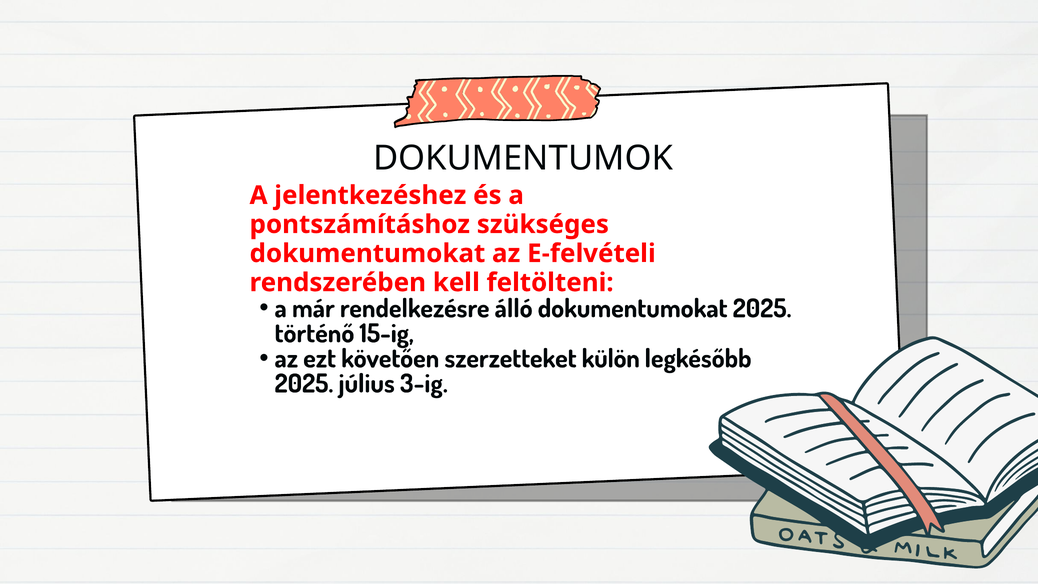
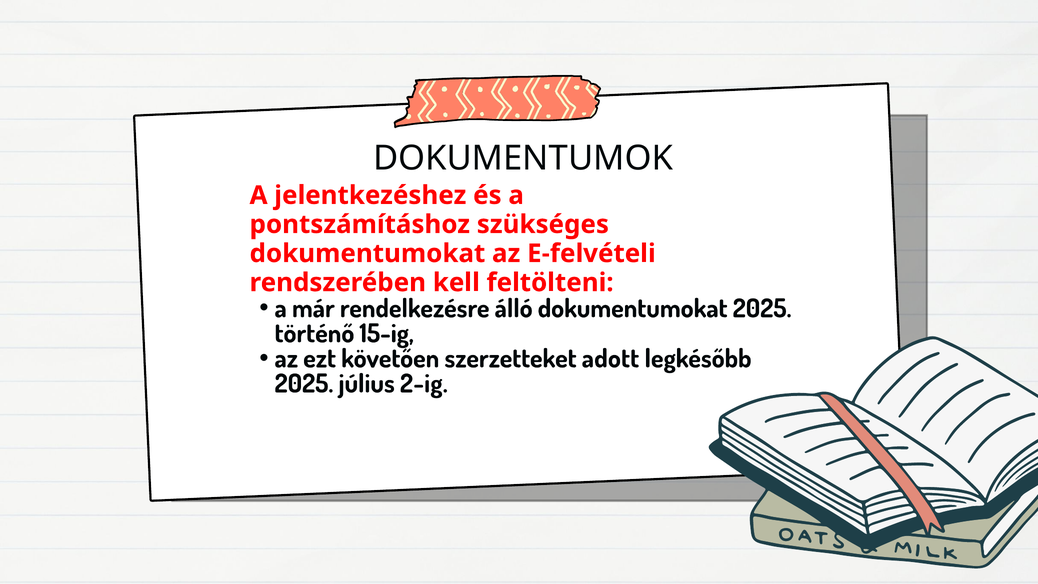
külön: külön -> adott
3-ig: 3-ig -> 2-ig
